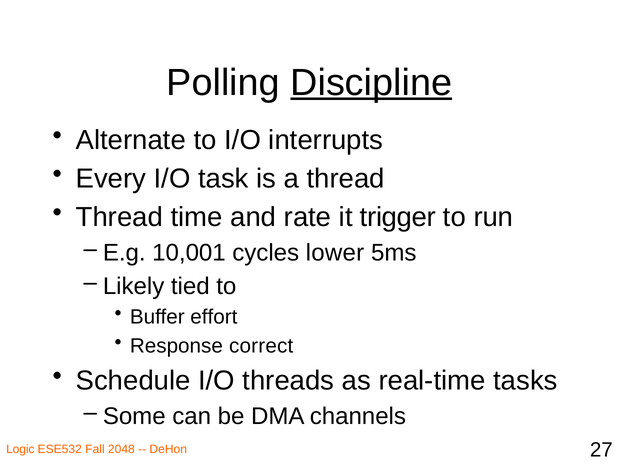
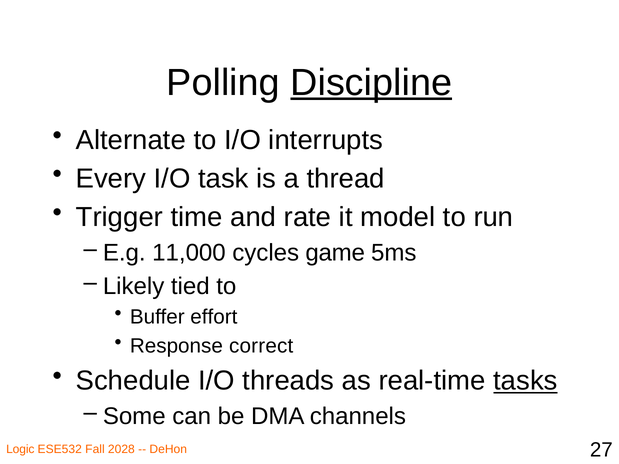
Thread at (119, 217): Thread -> Trigger
trigger: trigger -> model
10,001: 10,001 -> 11,000
lower: lower -> game
tasks underline: none -> present
2048: 2048 -> 2028
